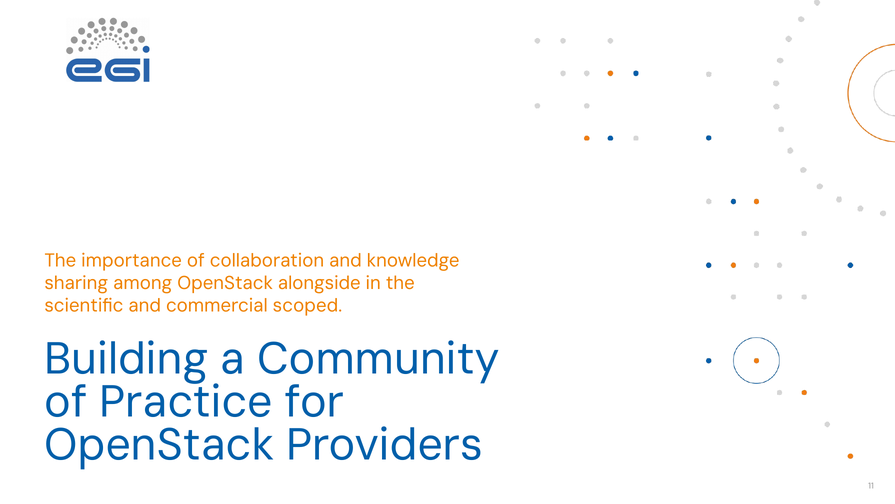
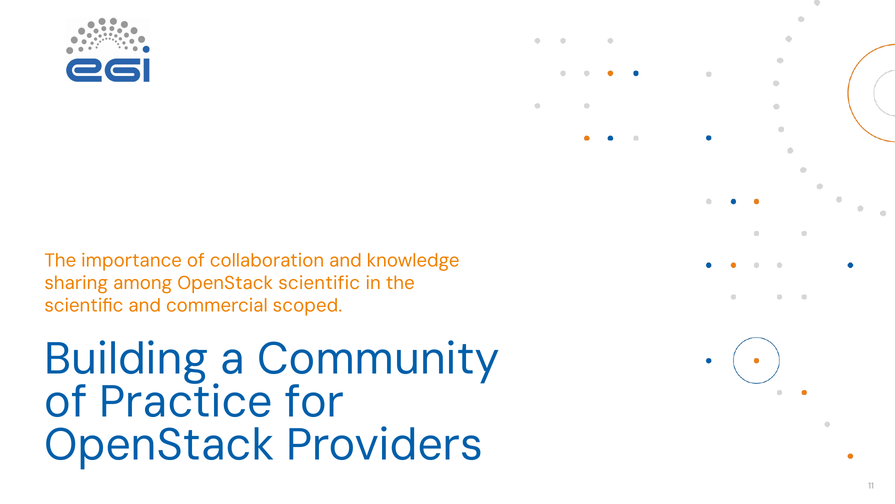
OpenStack alongside: alongside -> scientific
